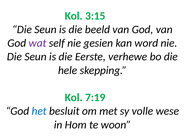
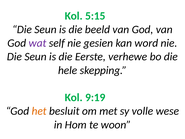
3:15: 3:15 -> 5:15
7:19: 7:19 -> 9:19
het colour: blue -> orange
